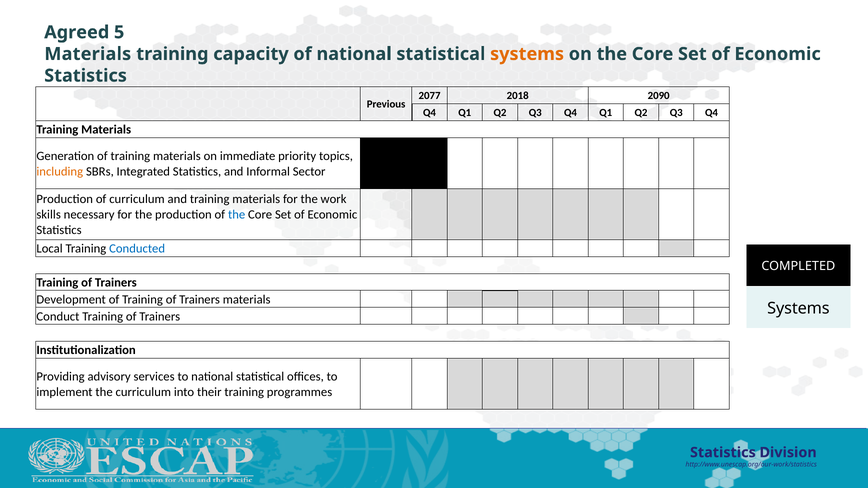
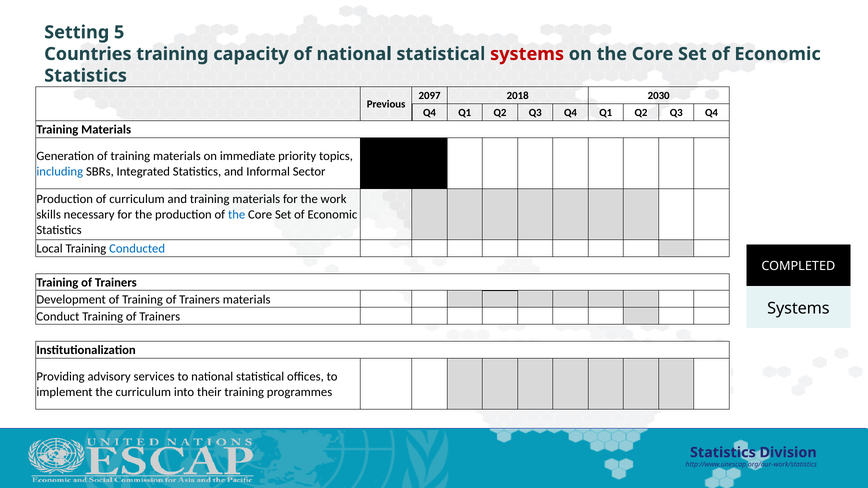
Agreed: Agreed -> Setting
Materials at (88, 54): Materials -> Countries
systems at (527, 54) colour: orange -> red
2077: 2077 -> 2097
2090: 2090 -> 2030
including colour: orange -> blue
